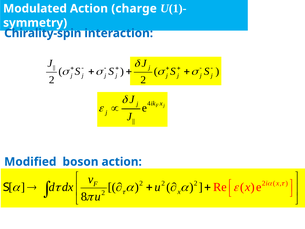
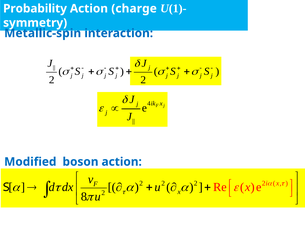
Modulated: Modulated -> Probability
Chirality-spin: Chirality-spin -> Metallic-spin
